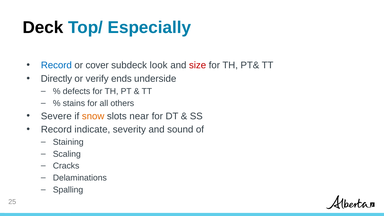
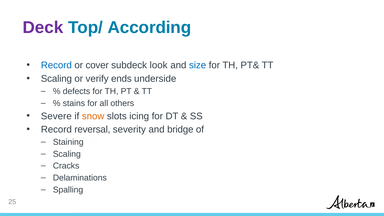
Deck colour: black -> purple
Especially: Especially -> According
size colour: red -> blue
Directly at (56, 79): Directly -> Scaling
near: near -> icing
indicate: indicate -> reversal
sound: sound -> bridge
